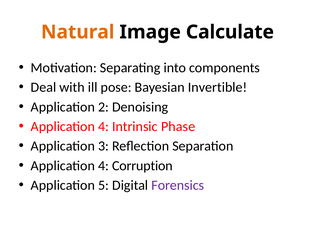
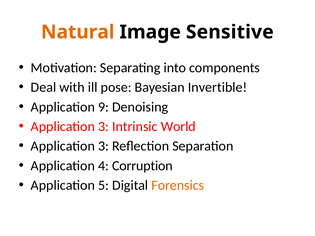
Calculate: Calculate -> Sensitive
2: 2 -> 9
4 at (103, 127): 4 -> 3
Phase: Phase -> World
Forensics colour: purple -> orange
